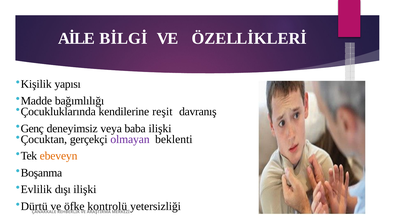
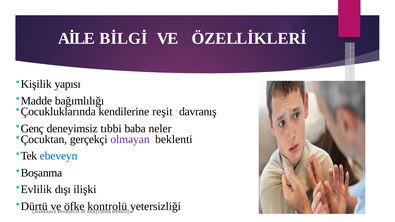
veya: veya -> tıbbi
baba ilişki: ilişki -> neler
ebeveyn colour: orange -> blue
